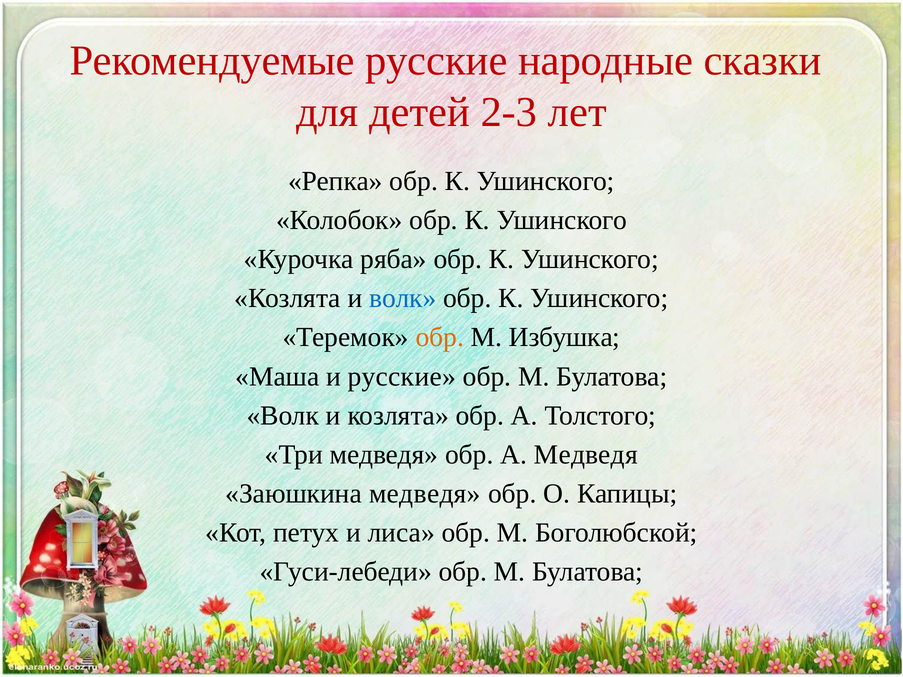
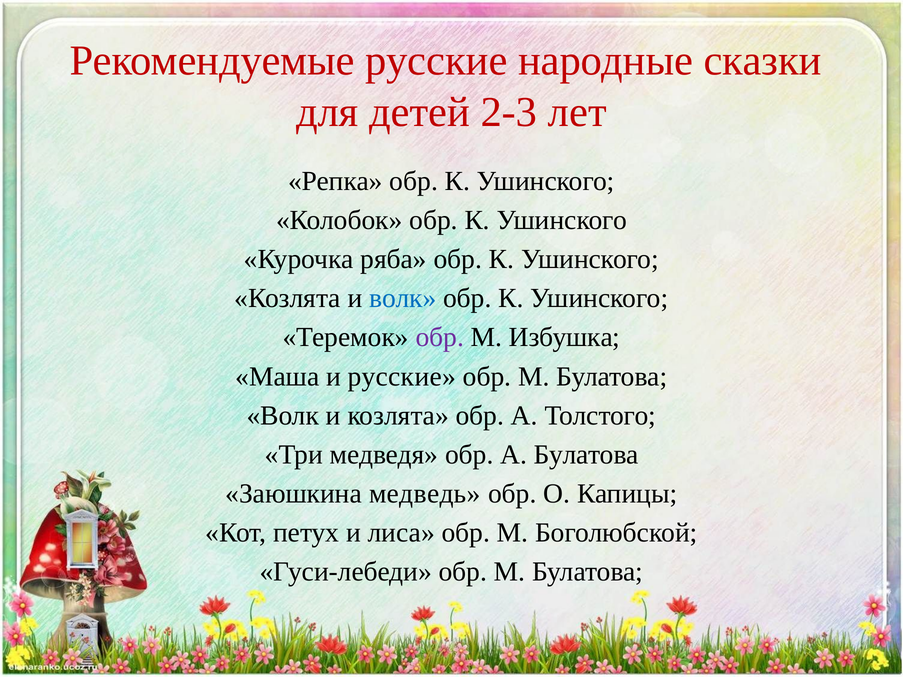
обр at (440, 337) colour: orange -> purple
А Медведя: Медведя -> Булатова
Заюшкина медведя: медведя -> медведь
